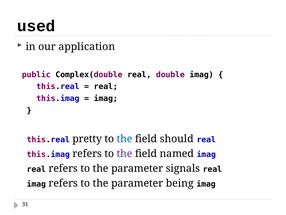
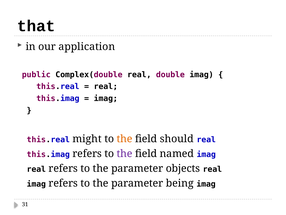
used: used -> that
pretty: pretty -> might
the at (125, 139) colour: blue -> orange
signals: signals -> objects
